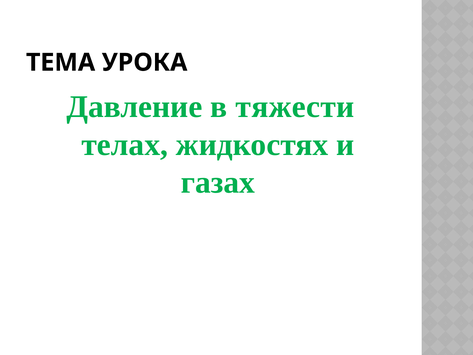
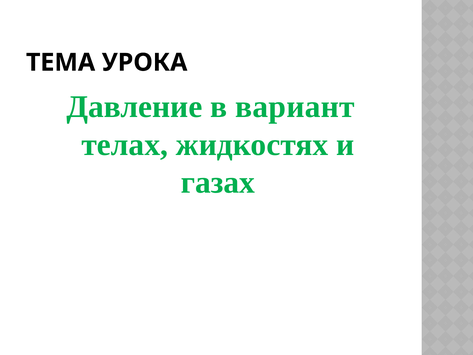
тяжести: тяжести -> вариант
